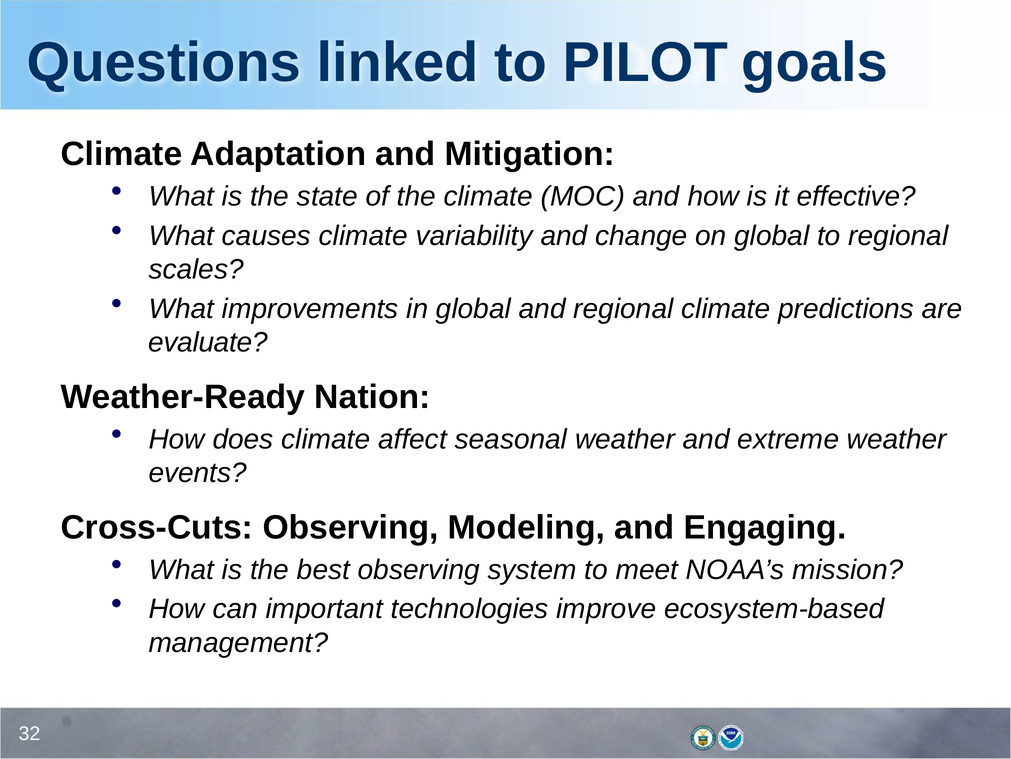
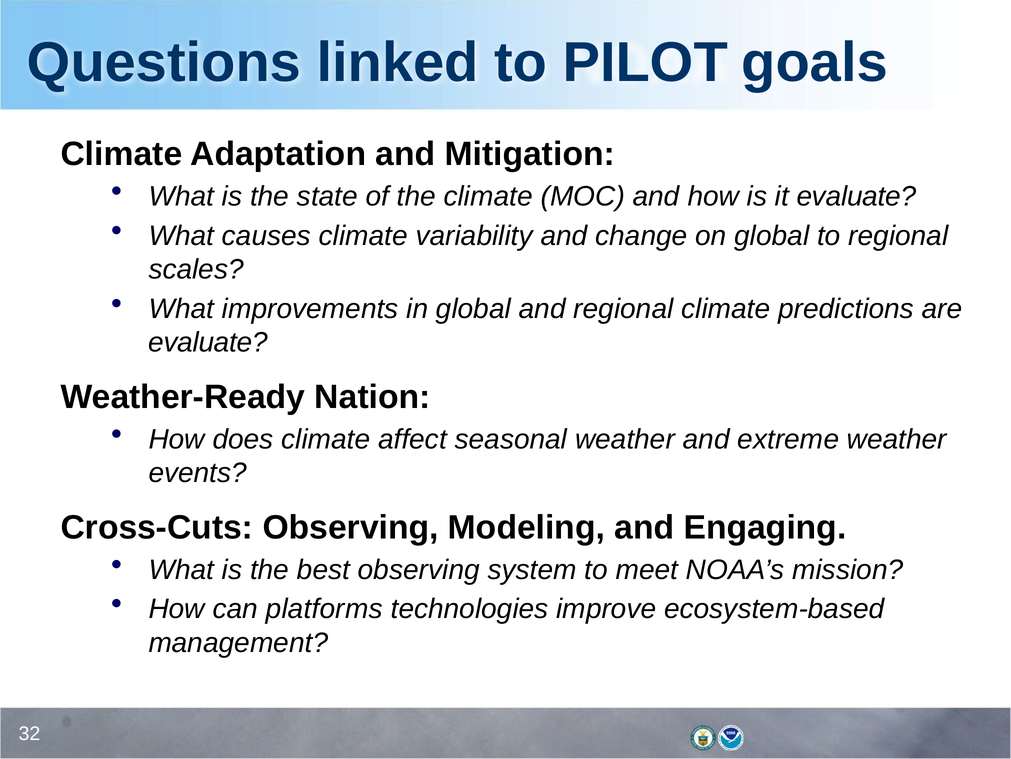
it effective: effective -> evaluate
important: important -> platforms
